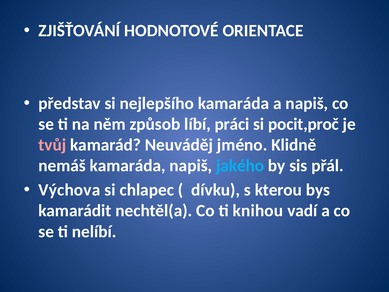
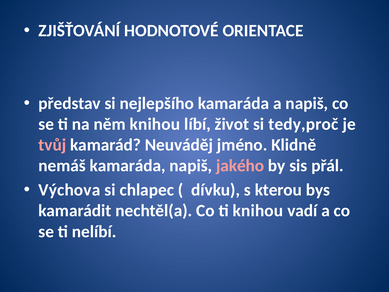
něm způsob: způsob -> knihou
práci: práci -> život
pocit,proč: pocit,proč -> tedy,proč
jakého colour: light blue -> pink
